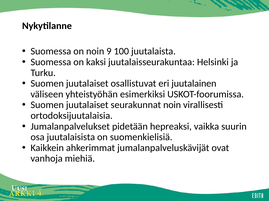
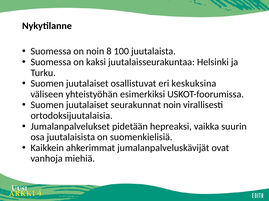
9: 9 -> 8
juutalainen: juutalainen -> keskuksina
